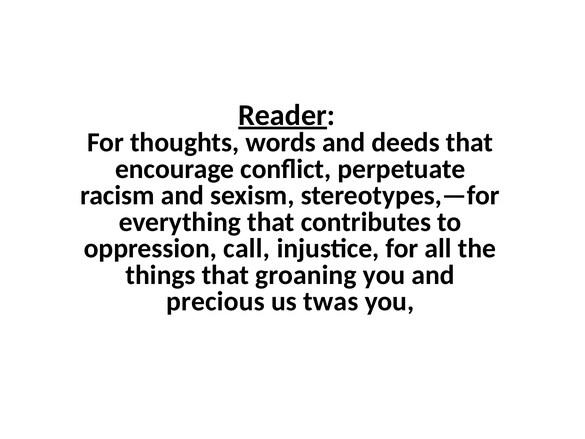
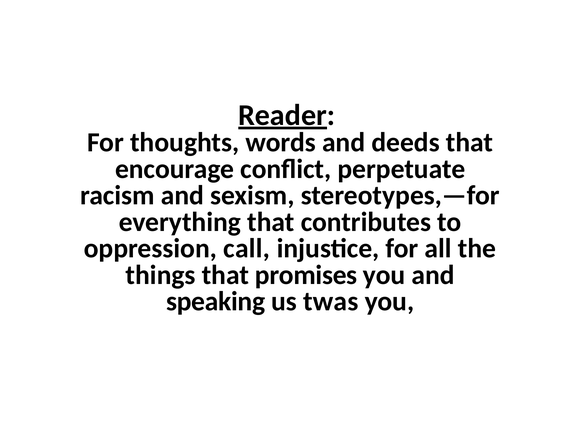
groaning: groaning -> promises
precious: precious -> speaking
